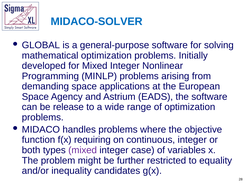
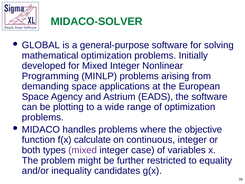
MIDACO-SOLVER colour: blue -> green
release: release -> plotting
requiring: requiring -> calculate
